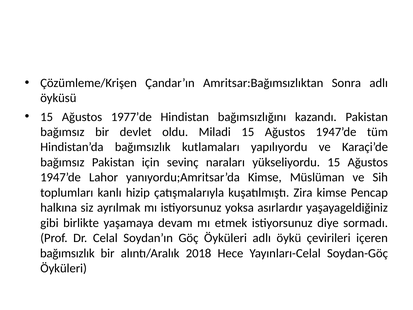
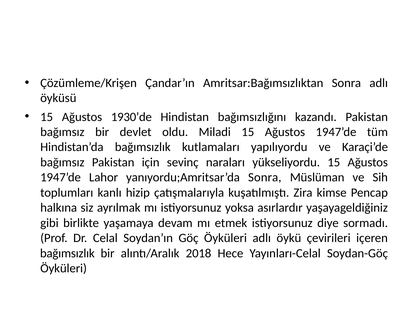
1977’de: 1977’de -> 1930’de
yanıyordu;Amritsar’da Kimse: Kimse -> Sonra
